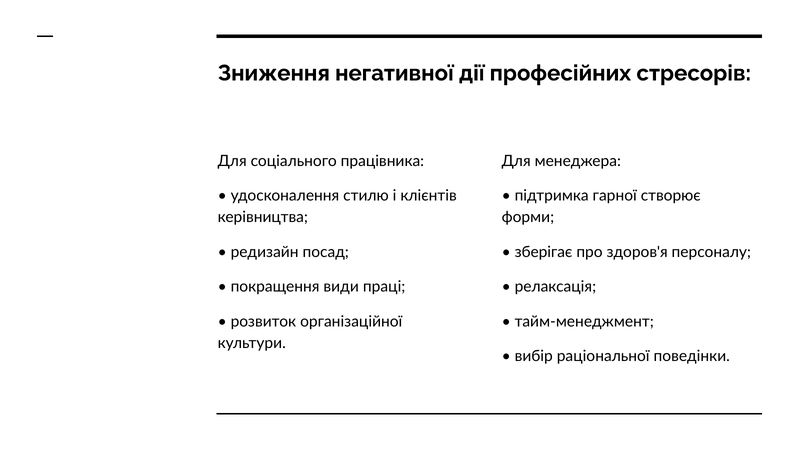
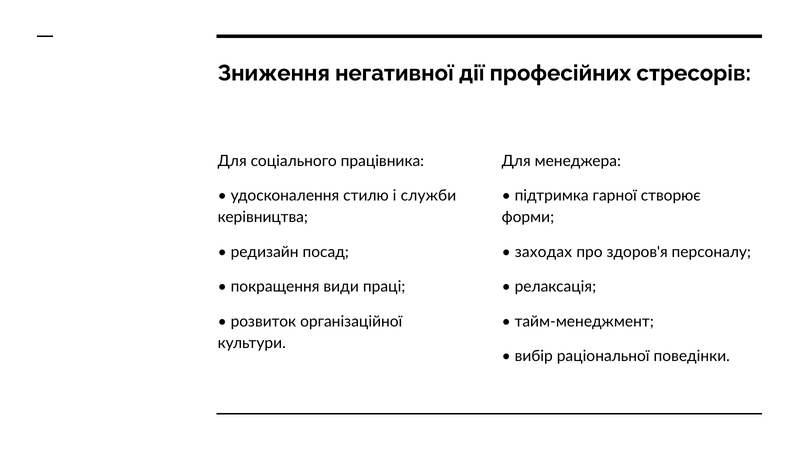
клієнтів: клієнтів -> служби
зберігає: зберігає -> заходах
